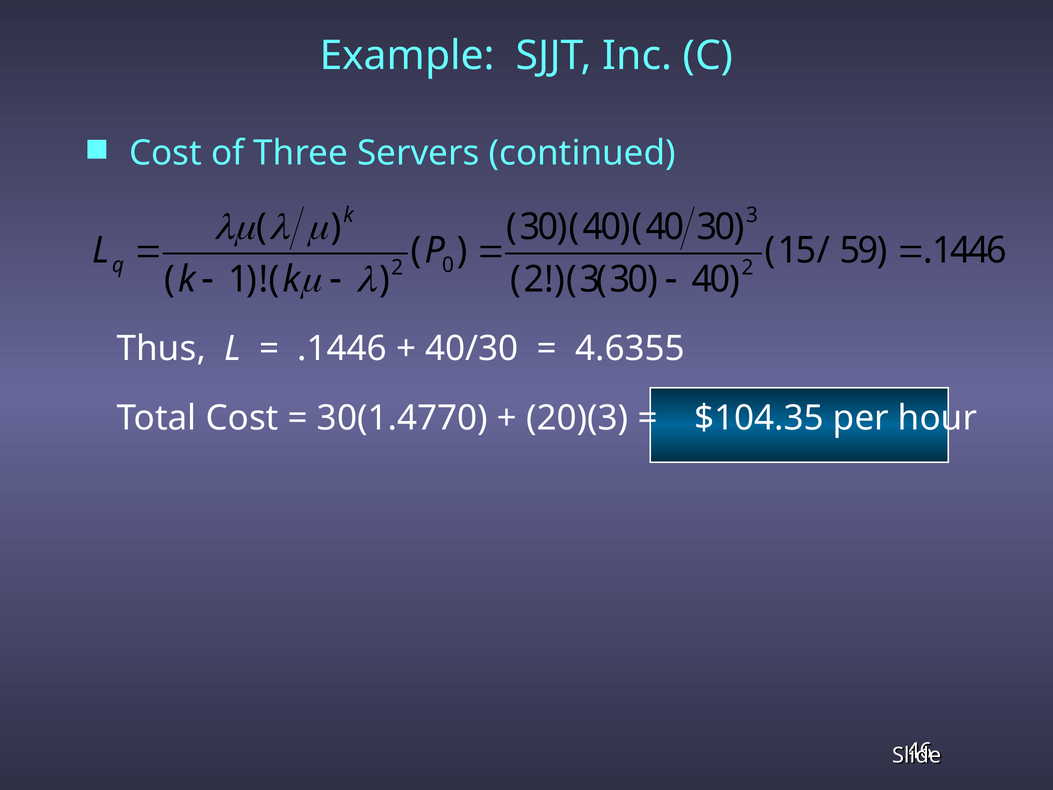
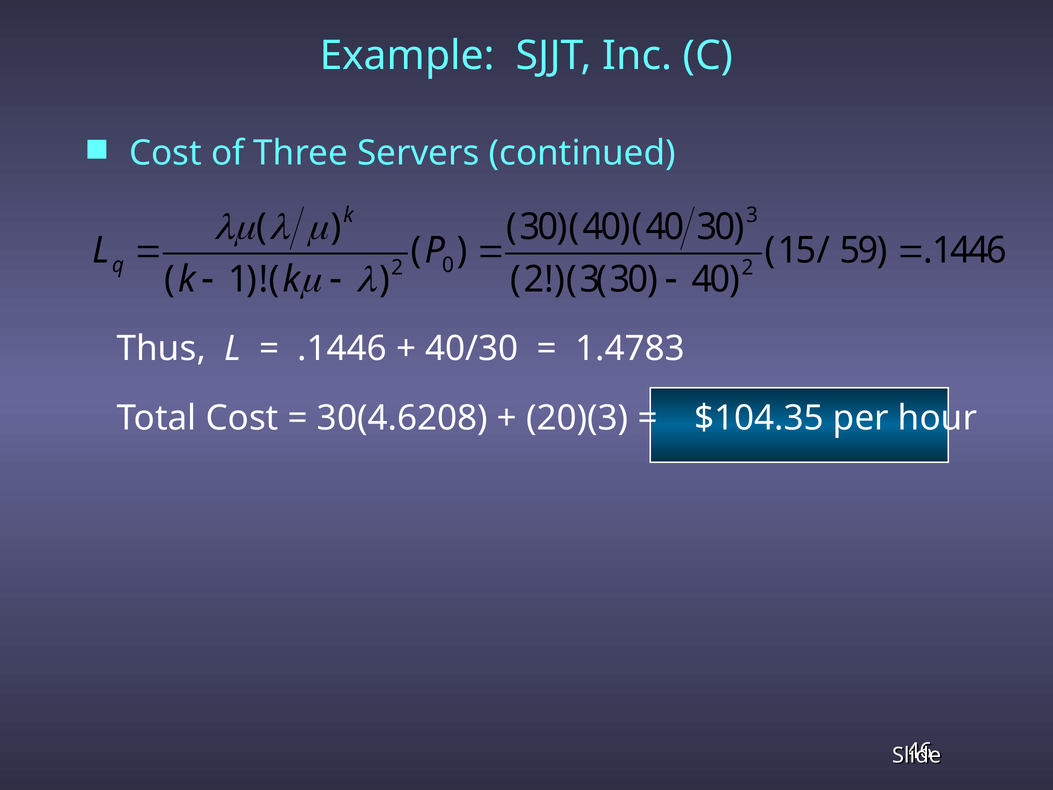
4.6355: 4.6355 -> 1.4783
30(1.4770: 30(1.4770 -> 30(4.6208
